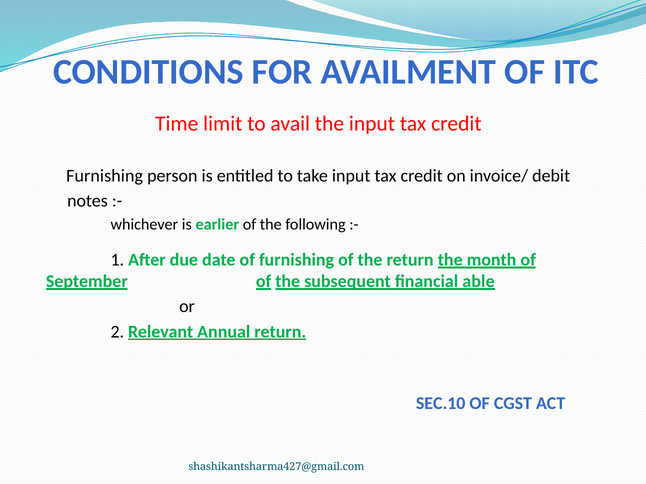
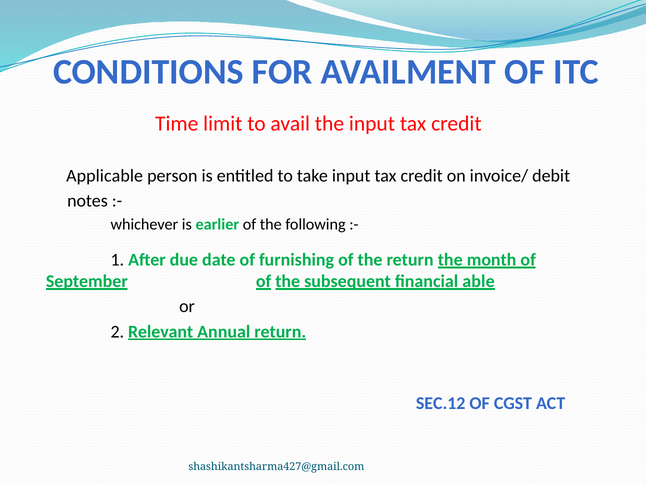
Furnishing at (105, 176): Furnishing -> Applicable
SEC.10: SEC.10 -> SEC.12
